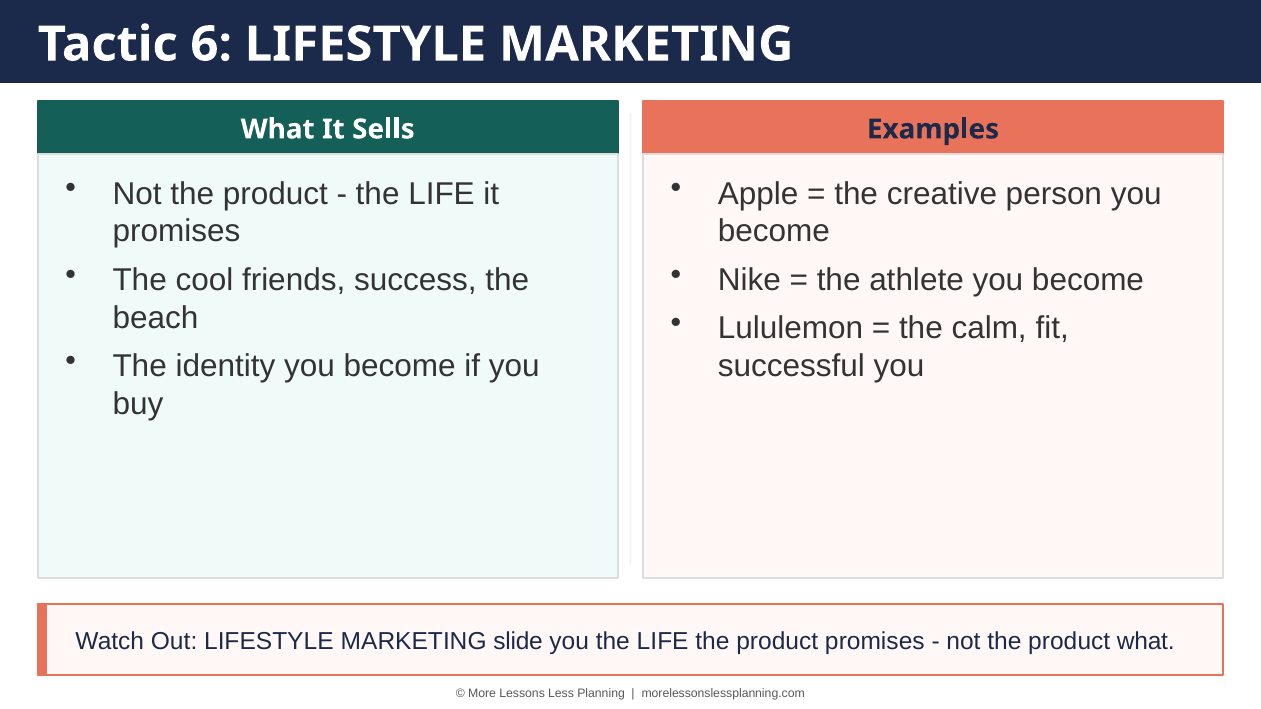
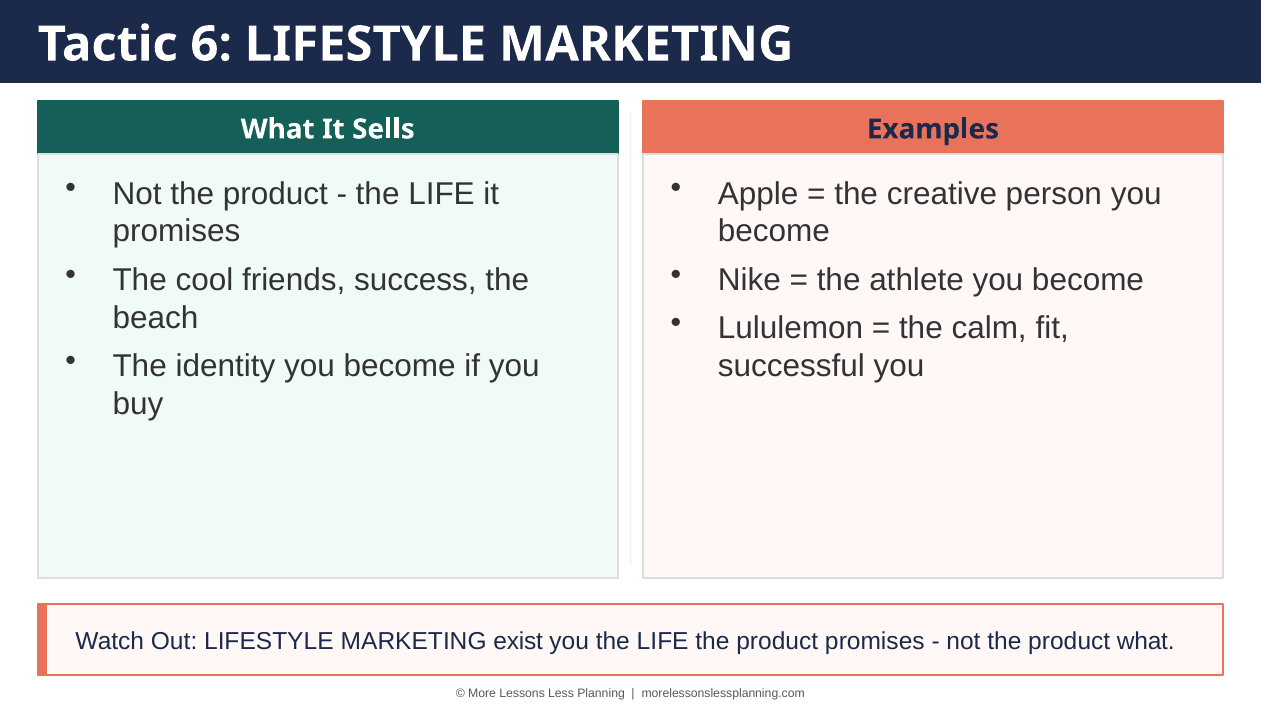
slide: slide -> exist
